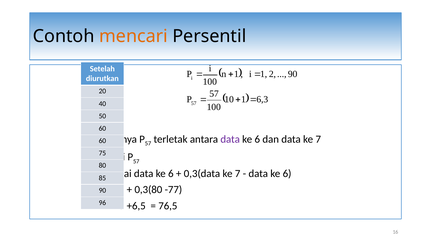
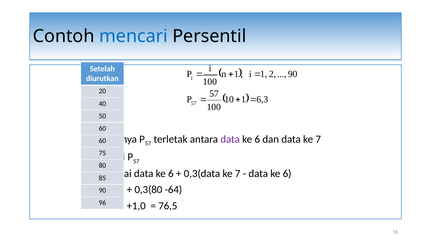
mencari colour: orange -> blue
-77: -77 -> -64
+6,5: +6,5 -> +1,0
